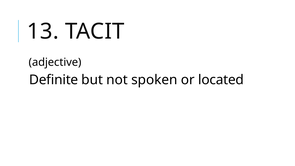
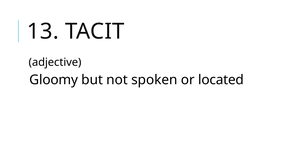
Definite: Definite -> Gloomy
